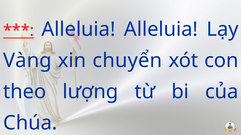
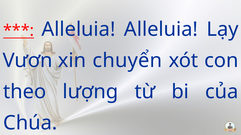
Vàng: Vàng -> Vươn
